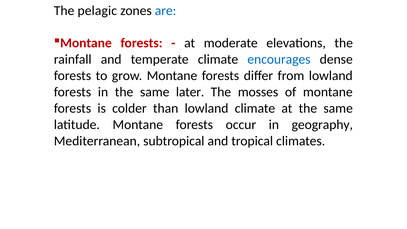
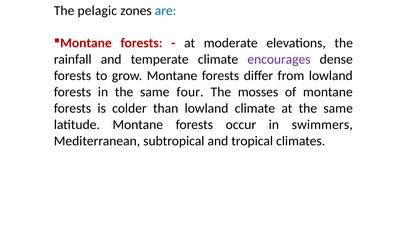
encourages colour: blue -> purple
later: later -> four
geography: geography -> swimmers
